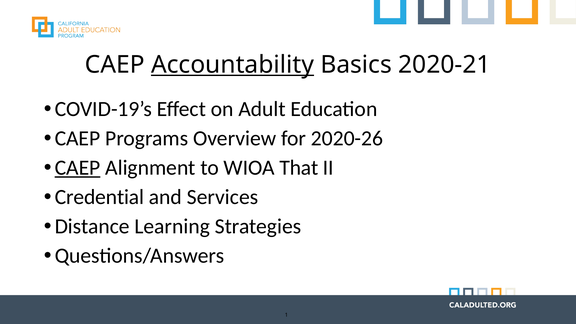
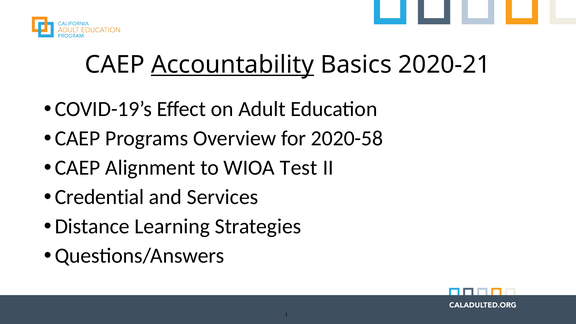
2020-26: 2020-26 -> 2020-58
CAEP at (78, 168) underline: present -> none
That: That -> Test
